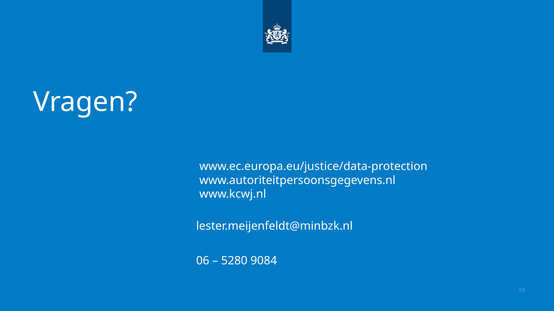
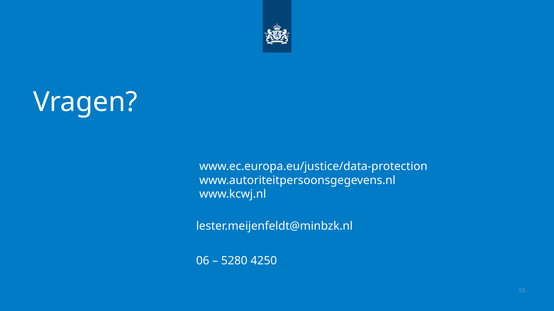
9084: 9084 -> 4250
